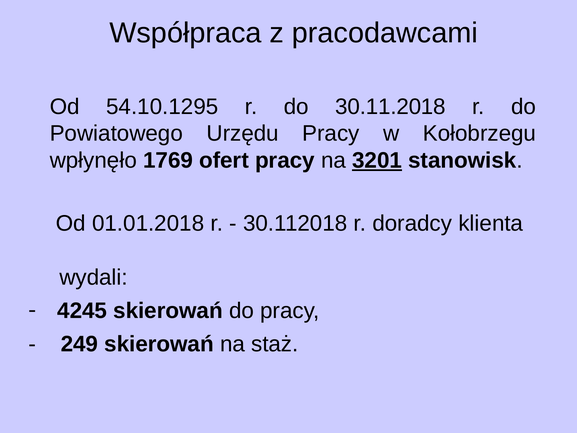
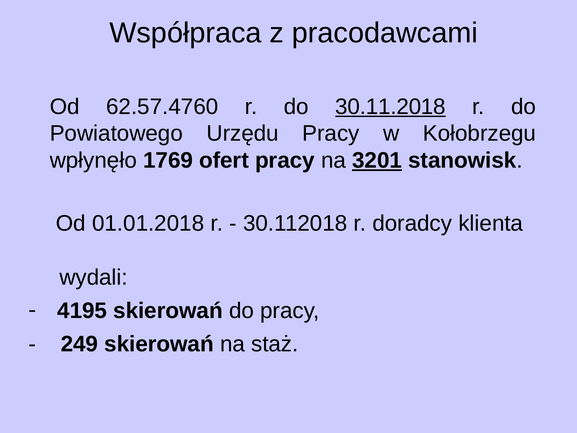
54.10.1295: 54.10.1295 -> 62.57.4760
30.11.2018 underline: none -> present
4245: 4245 -> 4195
